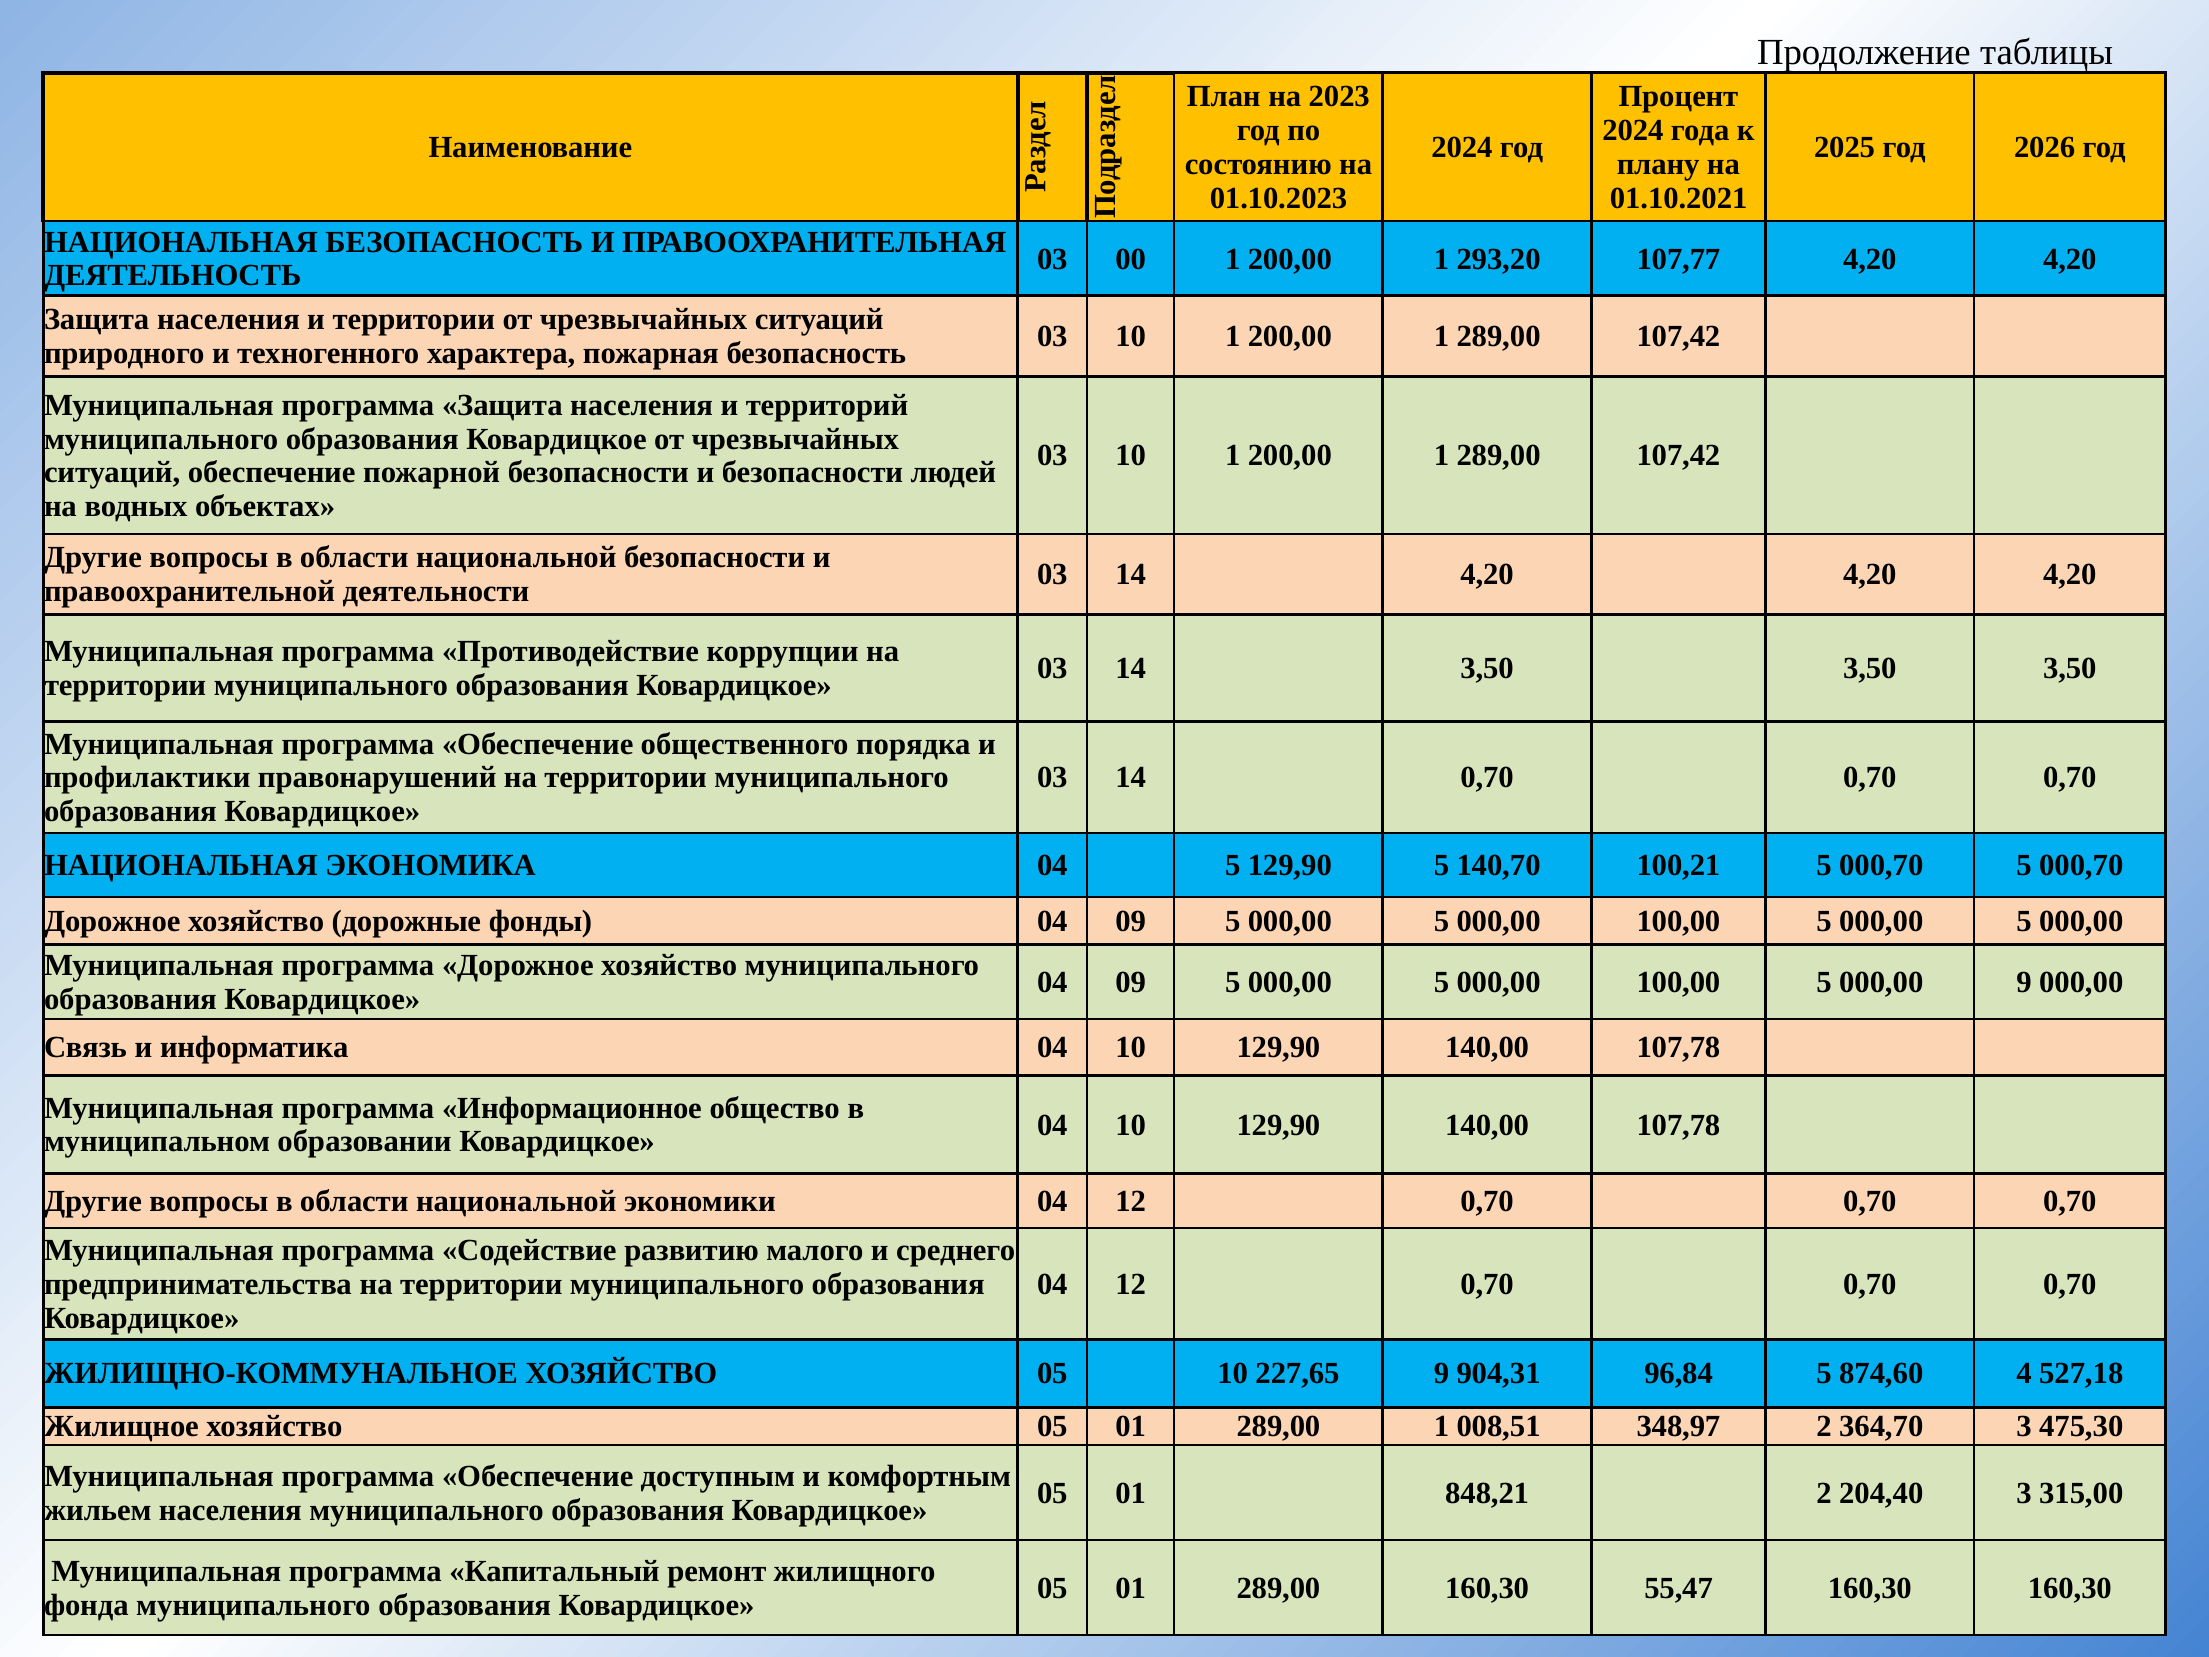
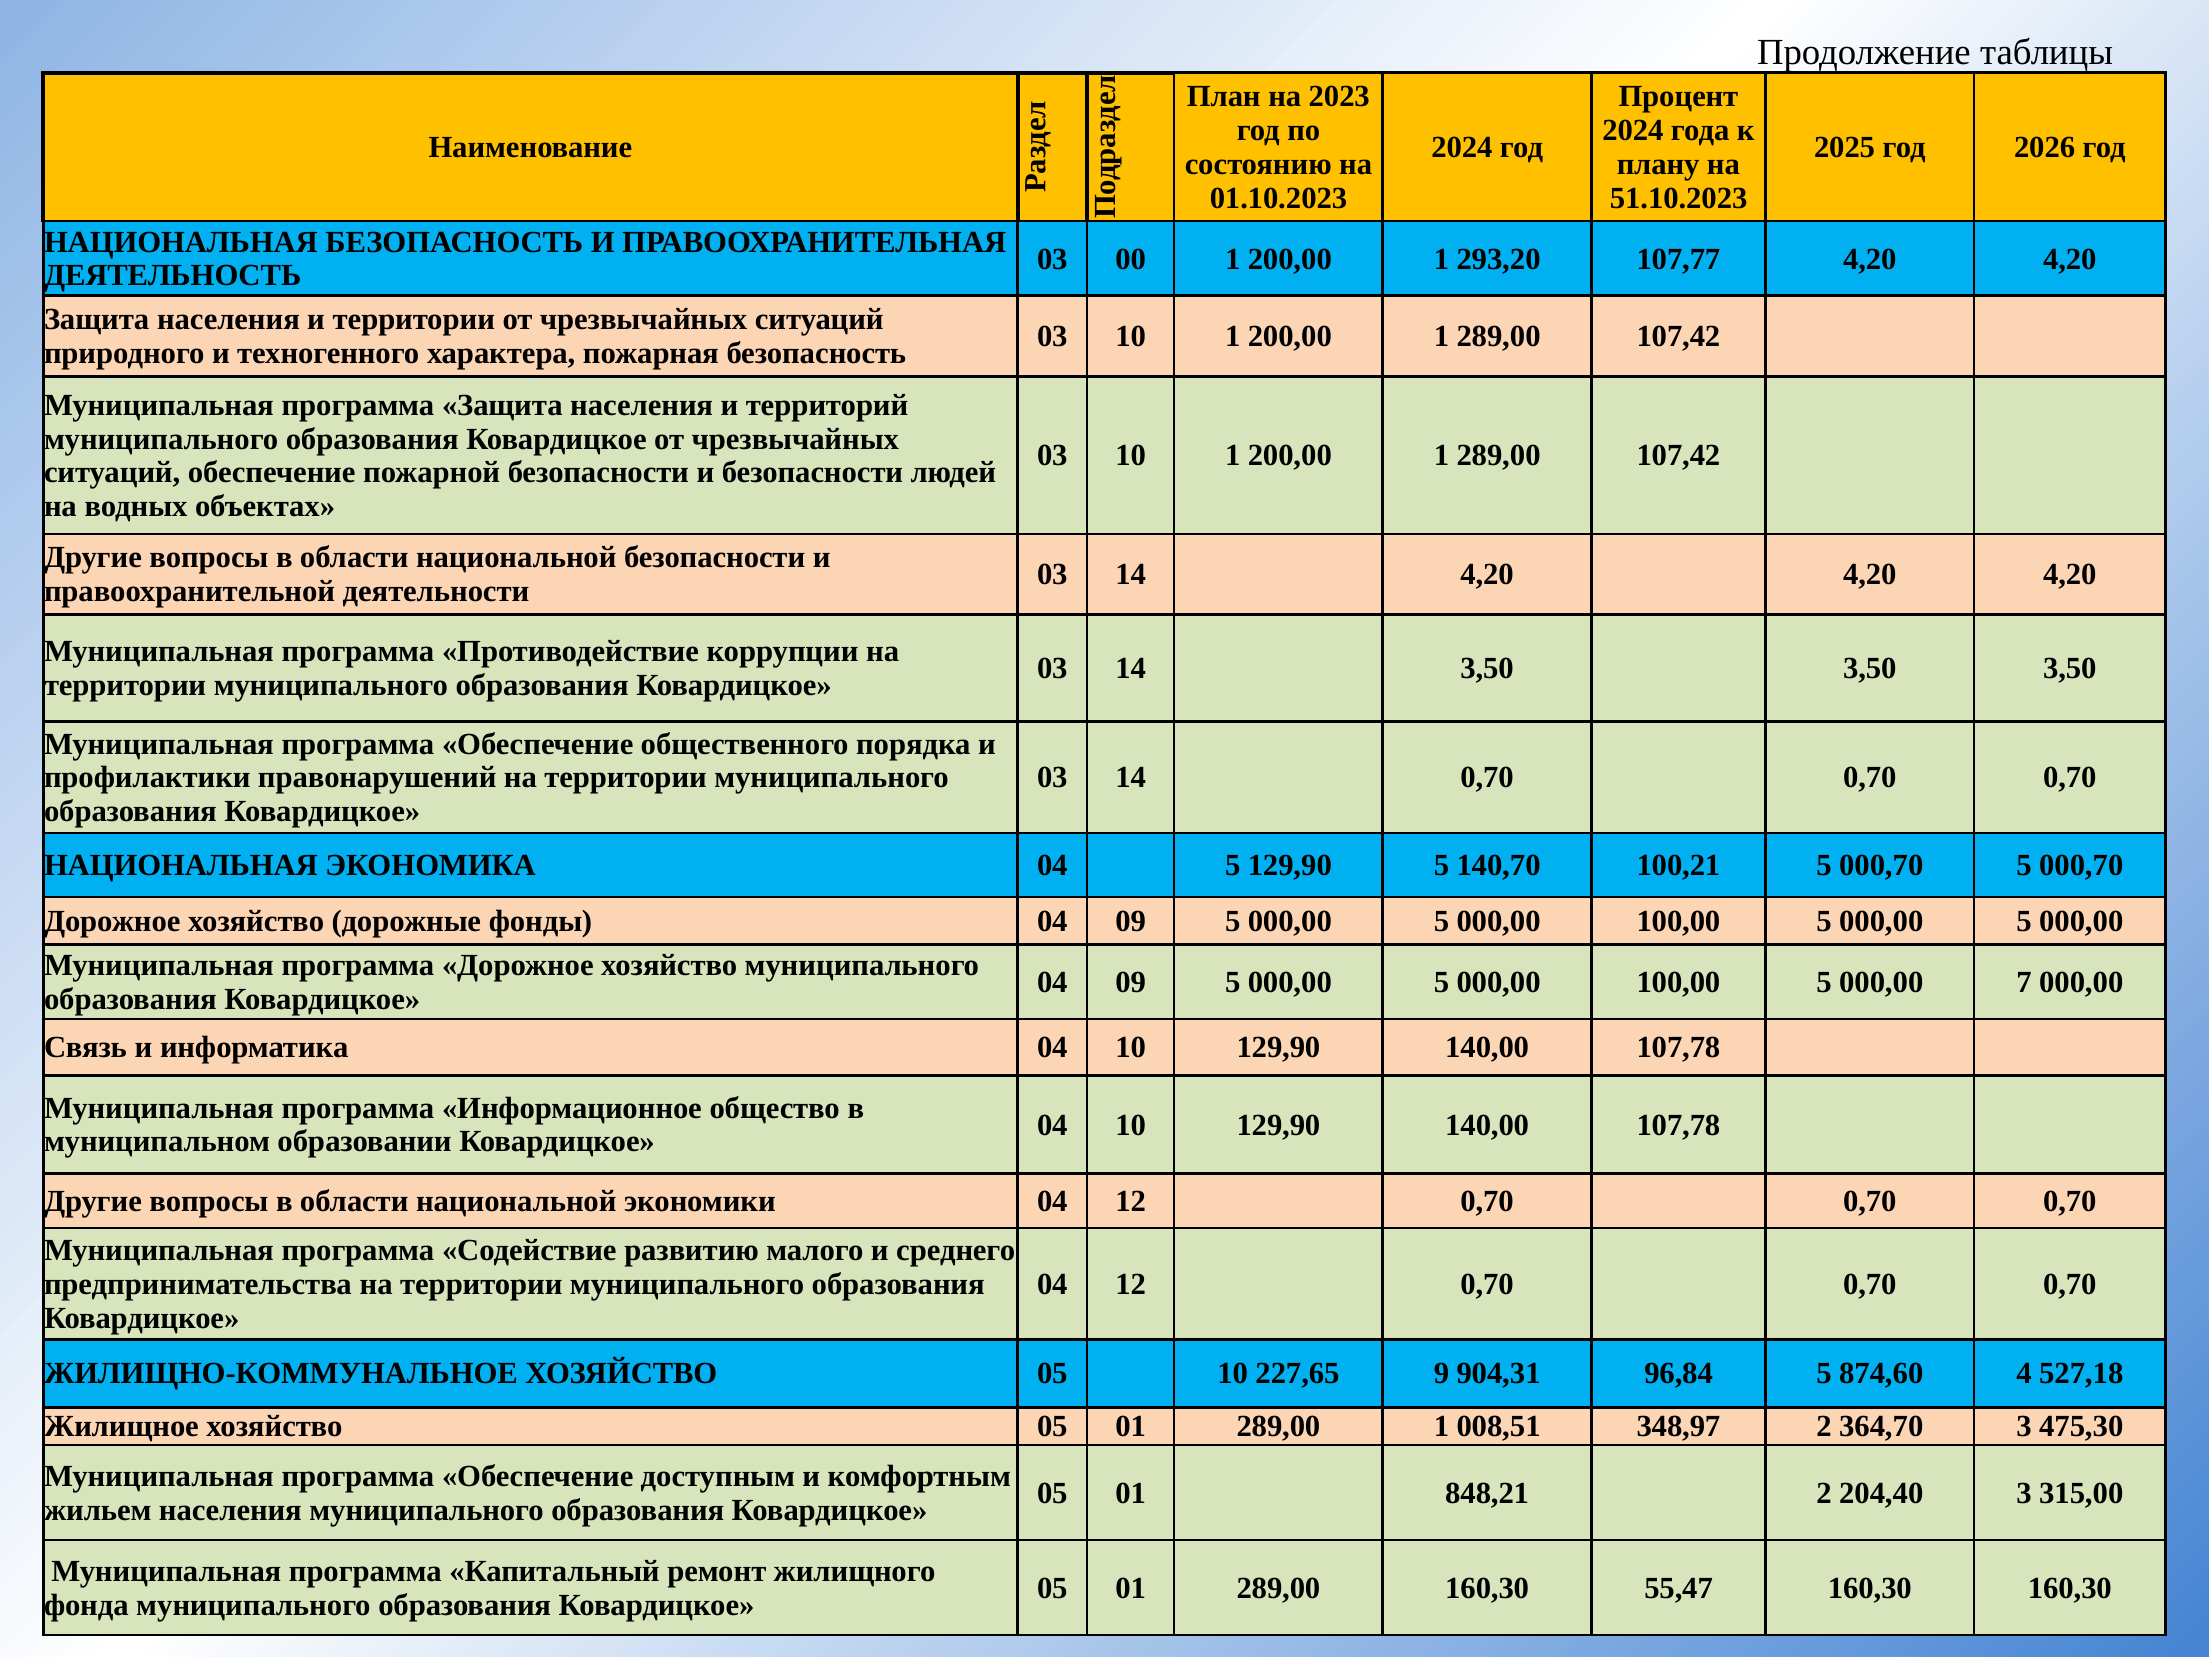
01.10.2021: 01.10.2021 -> 51.10.2023
000,00 9: 9 -> 7
